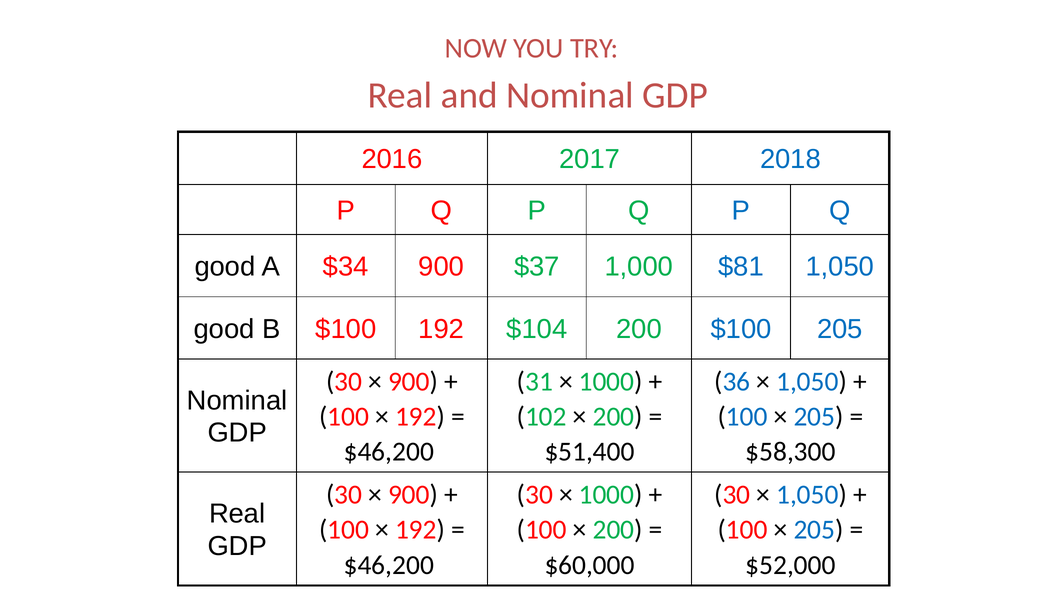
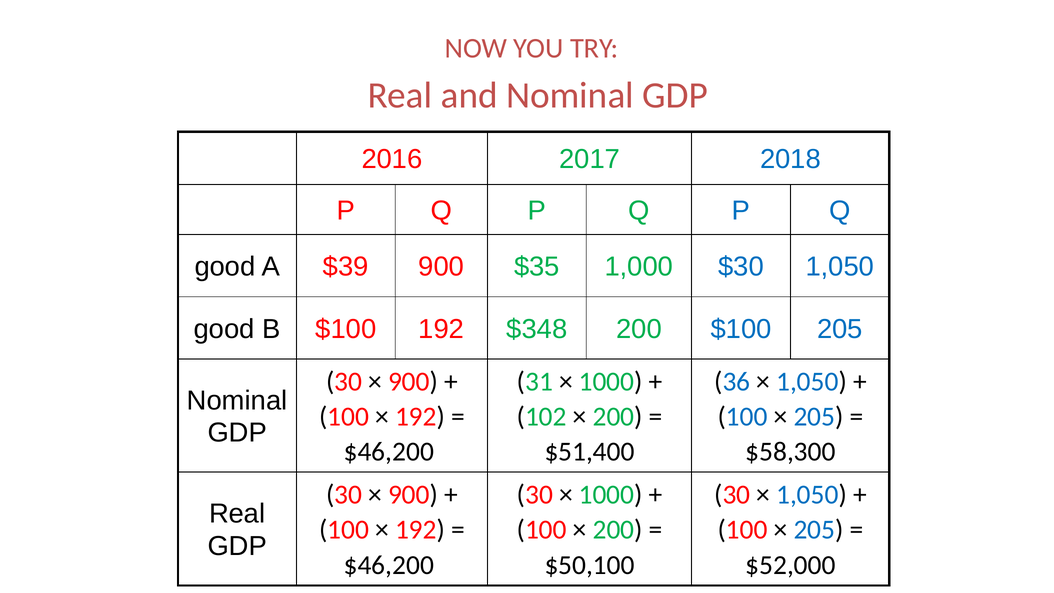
$34: $34 -> $39
$37: $37 -> $35
$81: $81 -> $30
$104: $104 -> $348
$60,000: $60,000 -> $50,100
